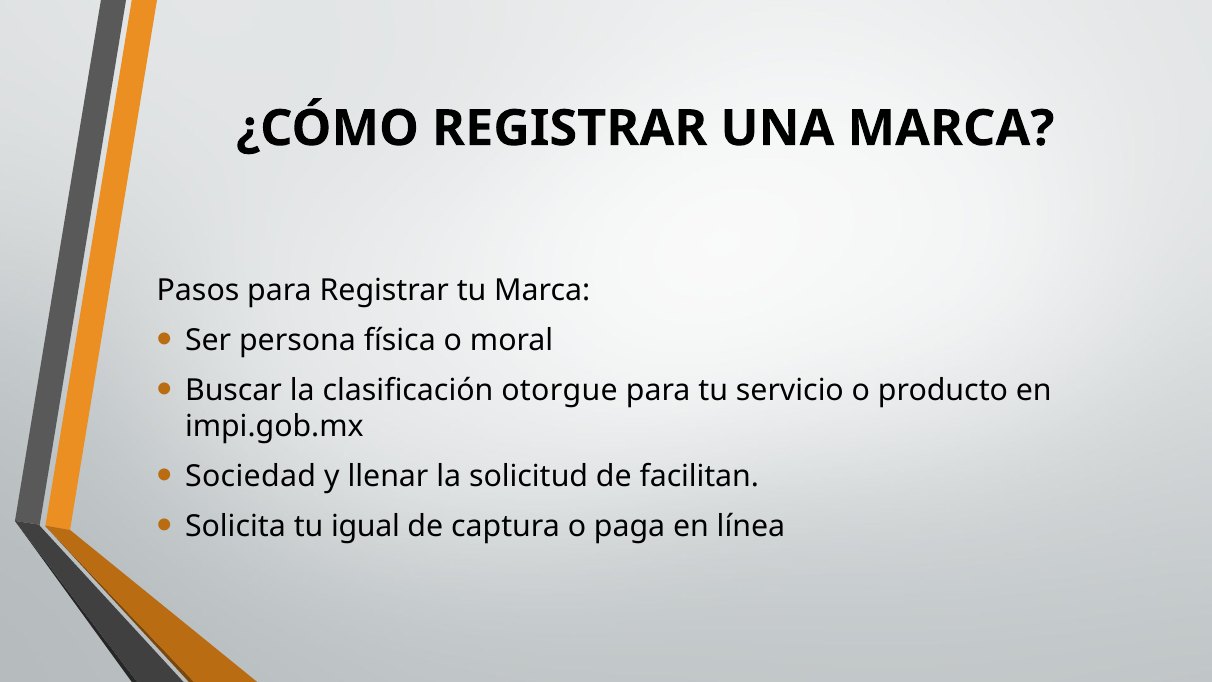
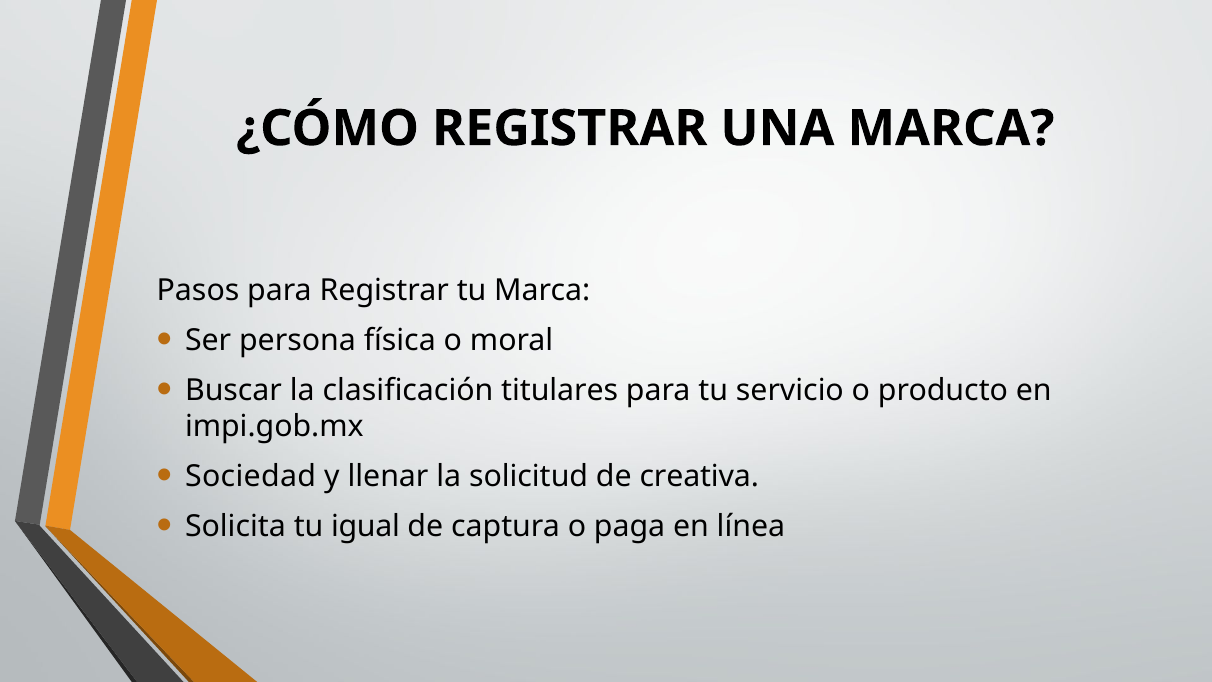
otorgue: otorgue -> titulares
facilitan: facilitan -> creativa
